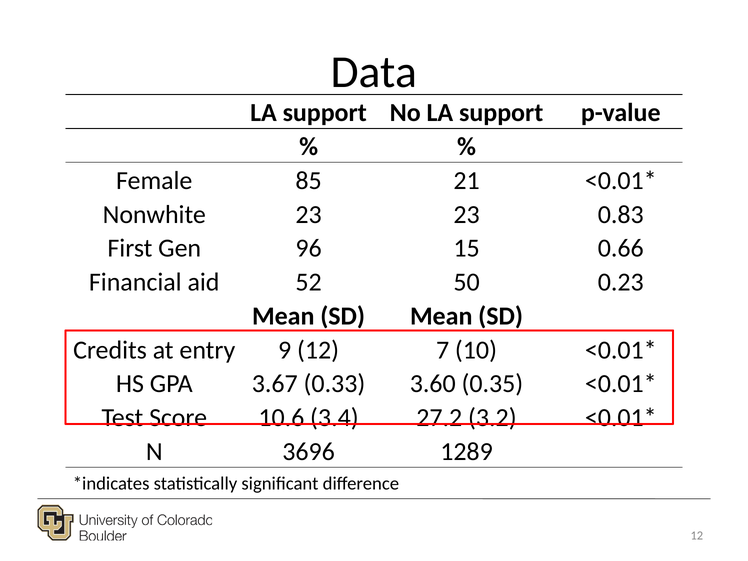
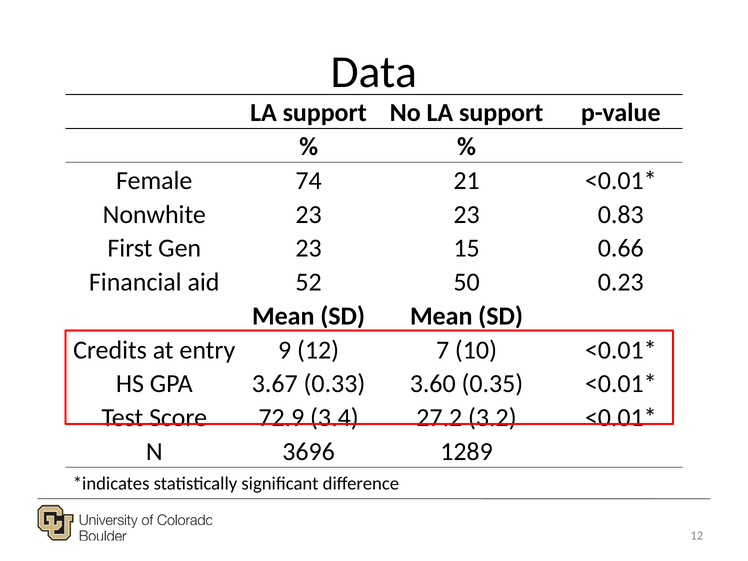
85: 85 -> 74
Gen 96: 96 -> 23
10.6: 10.6 -> 72.9
